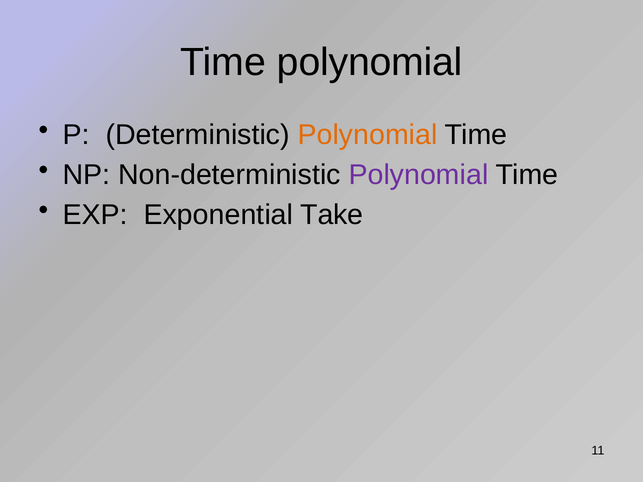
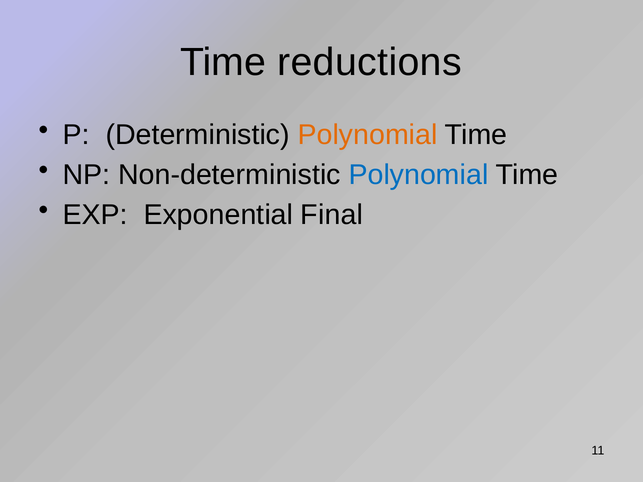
Time polynomial: polynomial -> reductions
Polynomial at (418, 175) colour: purple -> blue
Take: Take -> Final
